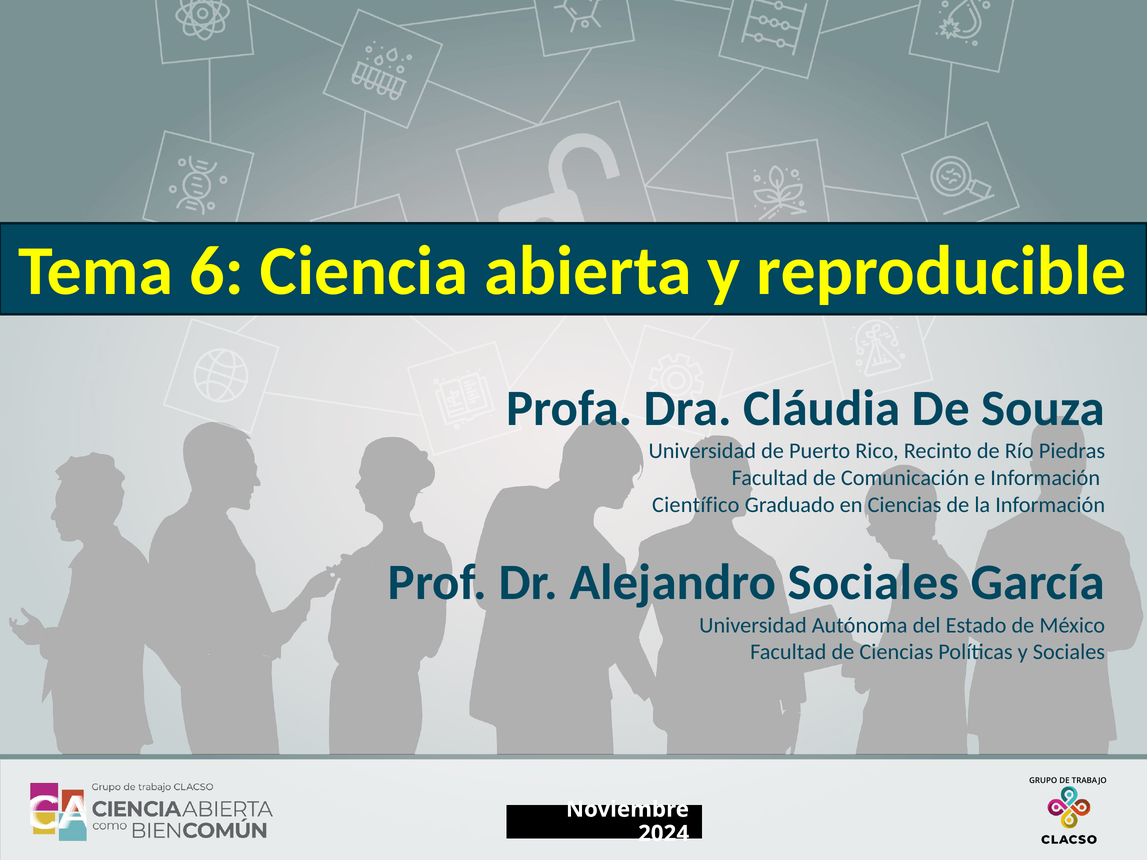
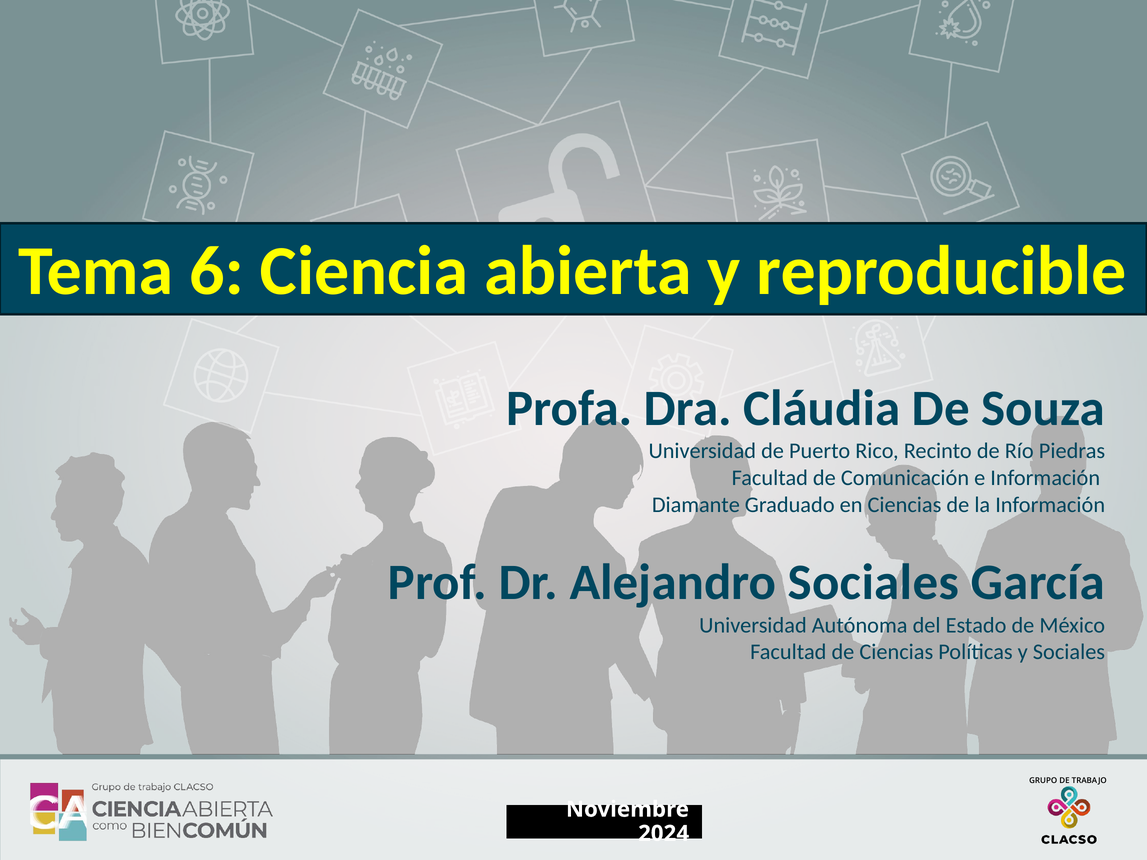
Científico: Científico -> Diamante
